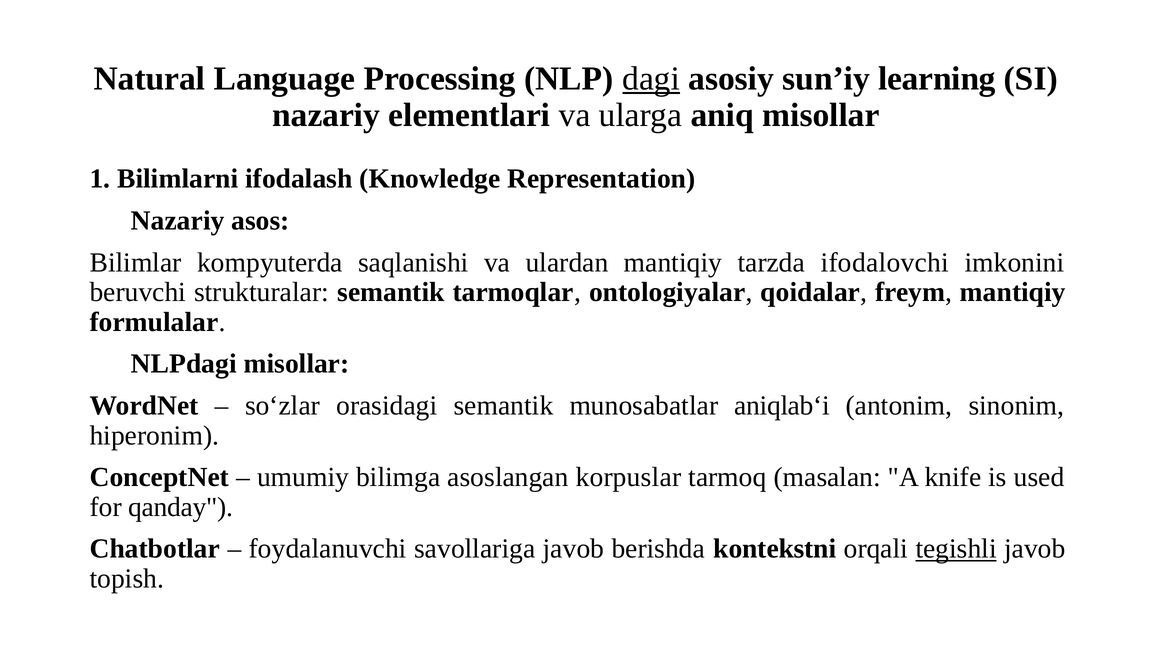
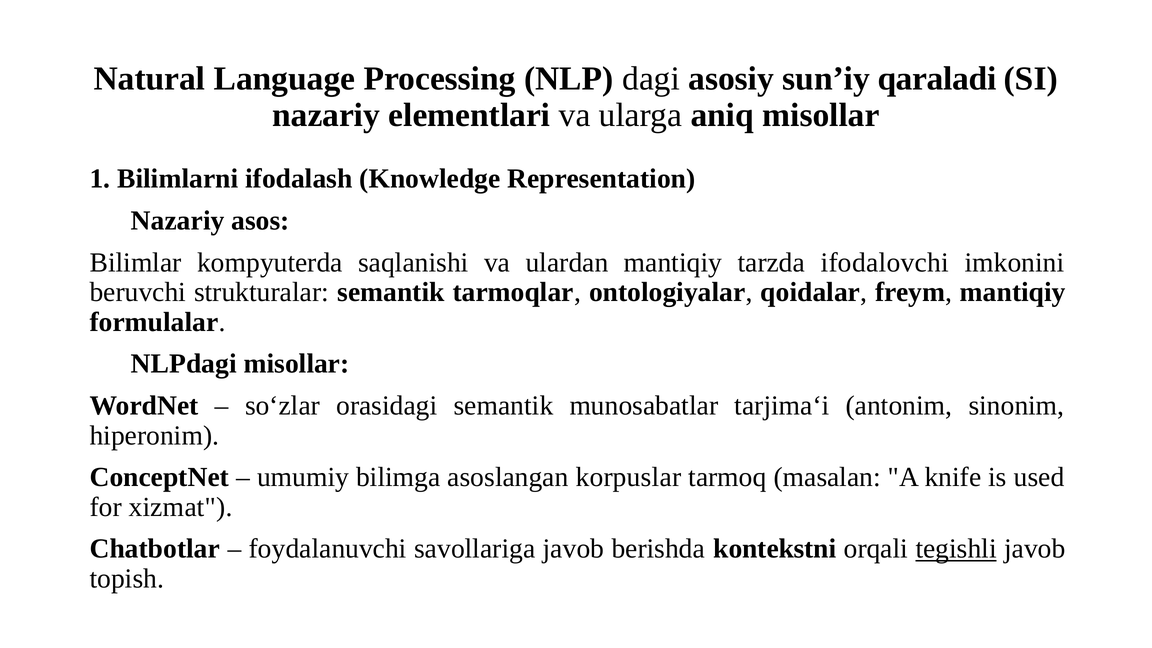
dagi underline: present -> none
learning: learning -> qaraladi
aniqlab‘i: aniqlab‘i -> tarjima‘i
qanday: qanday -> xizmat
